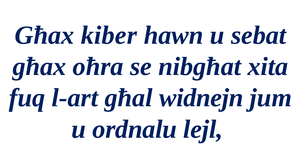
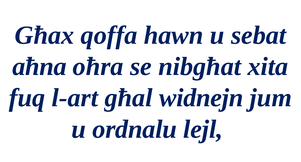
kiber: kiber -> qoffa
għax at (39, 67): għax -> aħna
